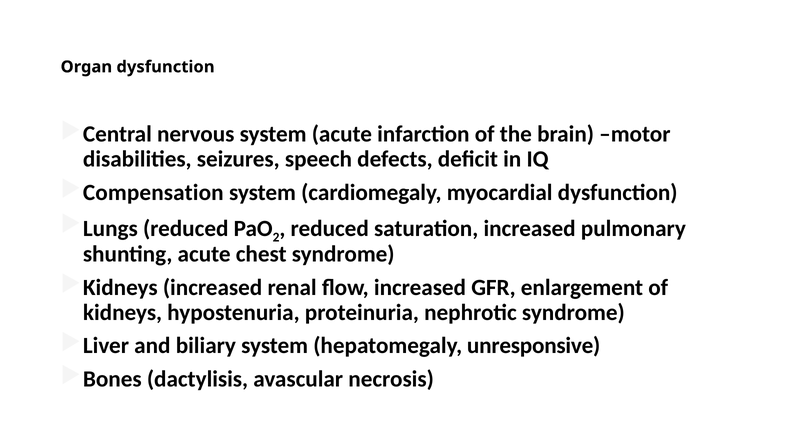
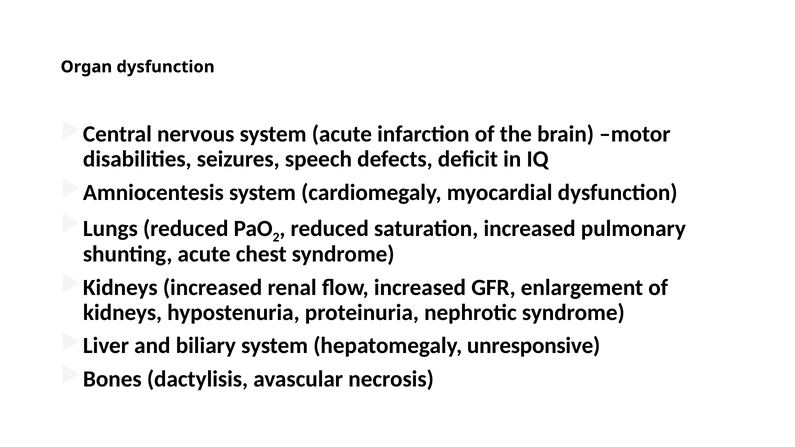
Compensation: Compensation -> Amniocentesis
